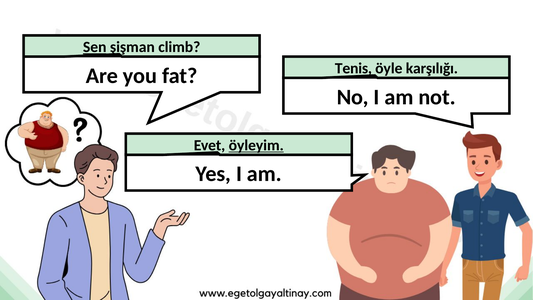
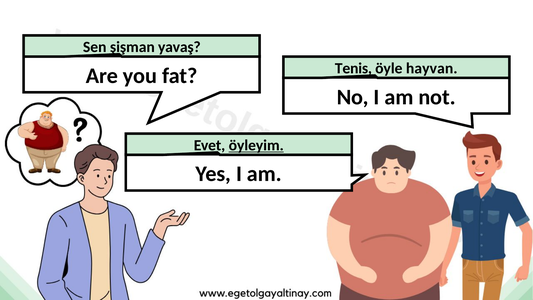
Sen underline: present -> none
climb: climb -> yavaş
karşılığı: karşılığı -> hayvan
